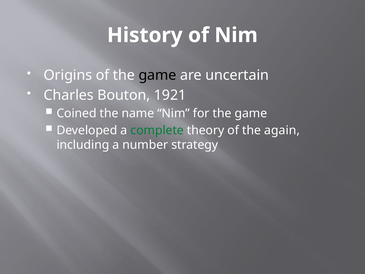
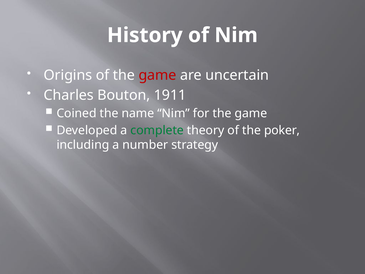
game at (157, 75) colour: black -> red
1921: 1921 -> 1911
again: again -> poker
